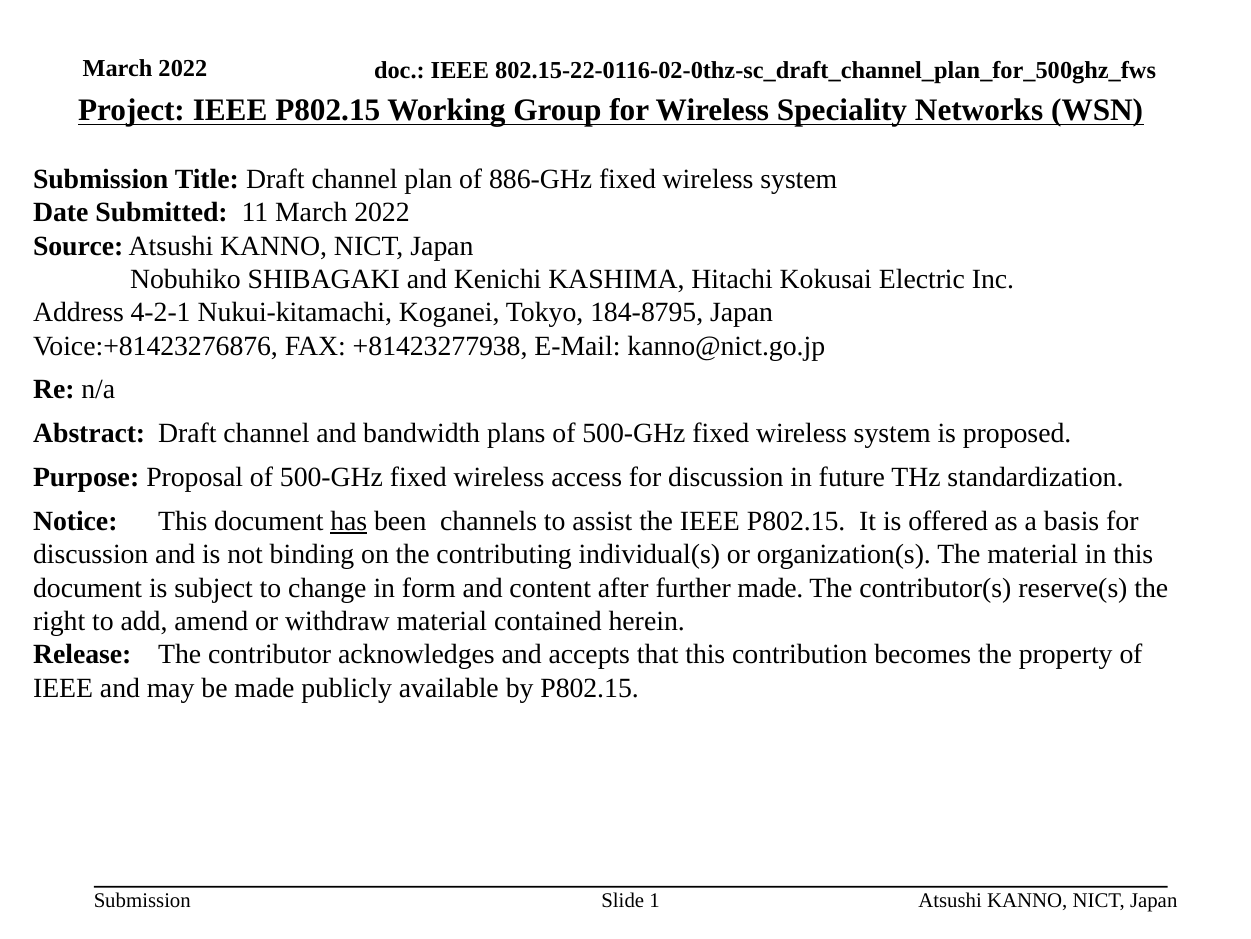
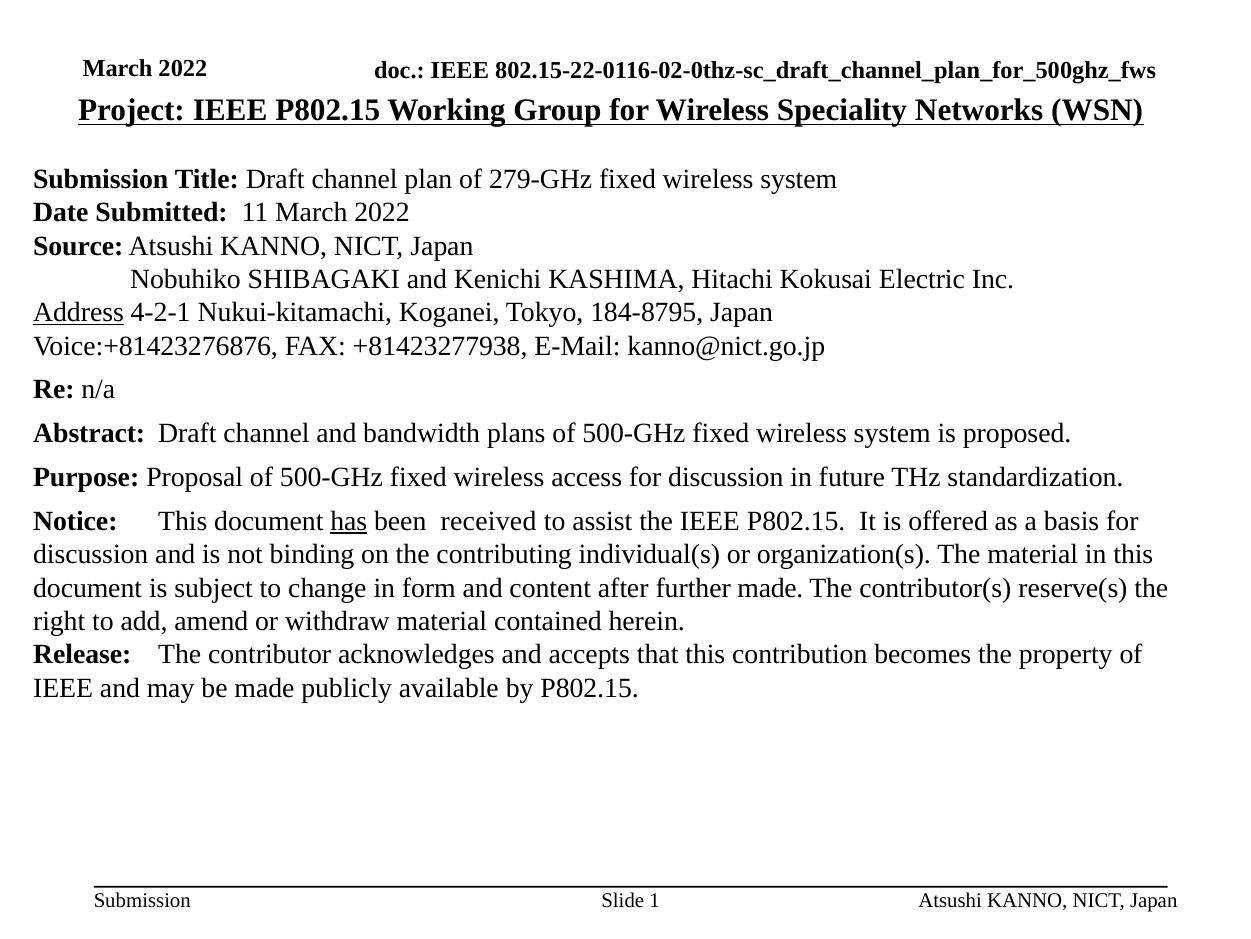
886-GHz: 886-GHz -> 279-GHz
Address underline: none -> present
channels: channels -> received
